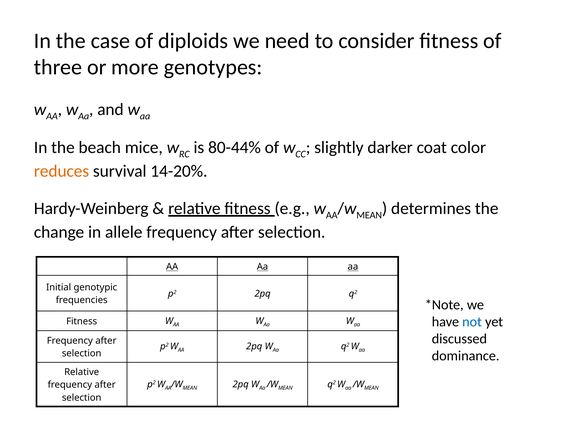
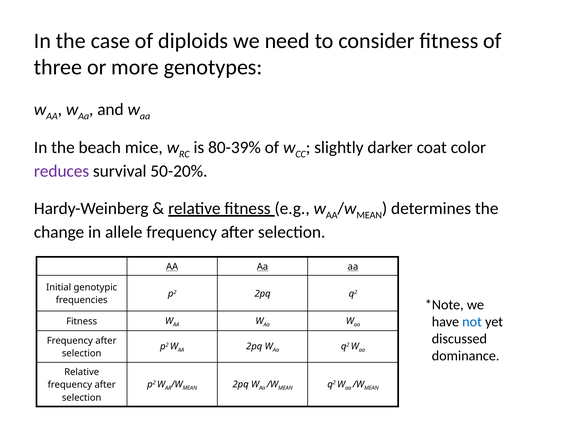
80-44%: 80-44% -> 80-39%
reduces colour: orange -> purple
14-20%: 14-20% -> 50-20%
